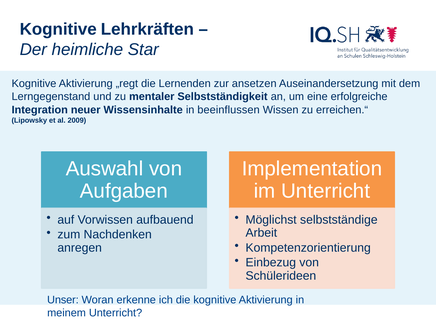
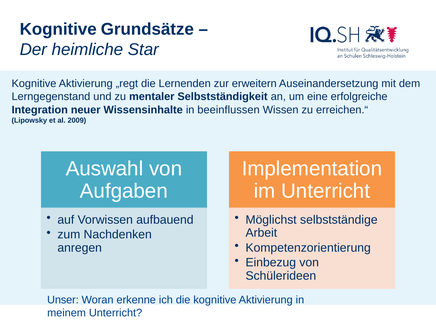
Lehrkräften: Lehrkräften -> Grundsätze
ansetzen: ansetzen -> erweitern
